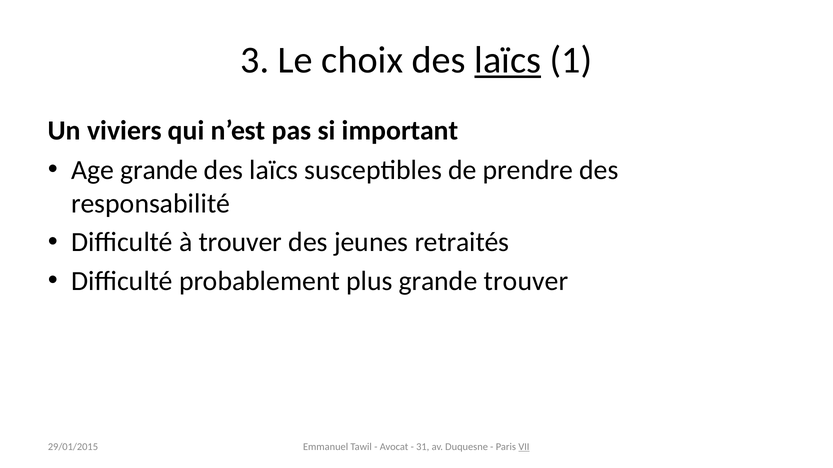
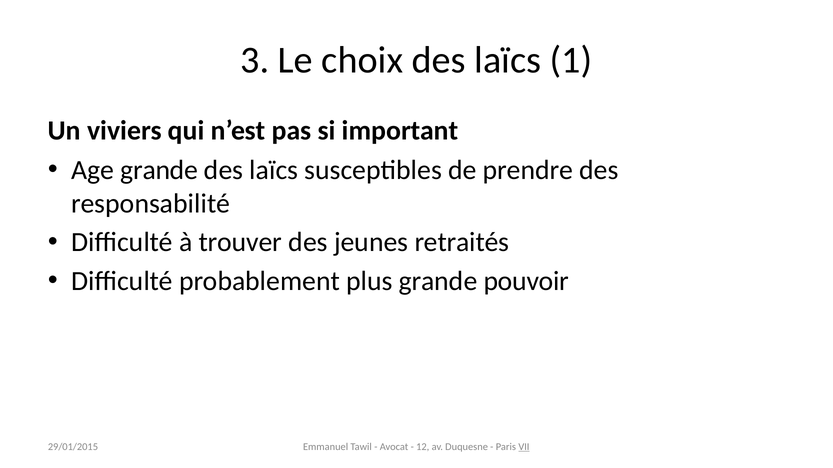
laïcs at (508, 60) underline: present -> none
grande trouver: trouver -> pouvoir
31: 31 -> 12
